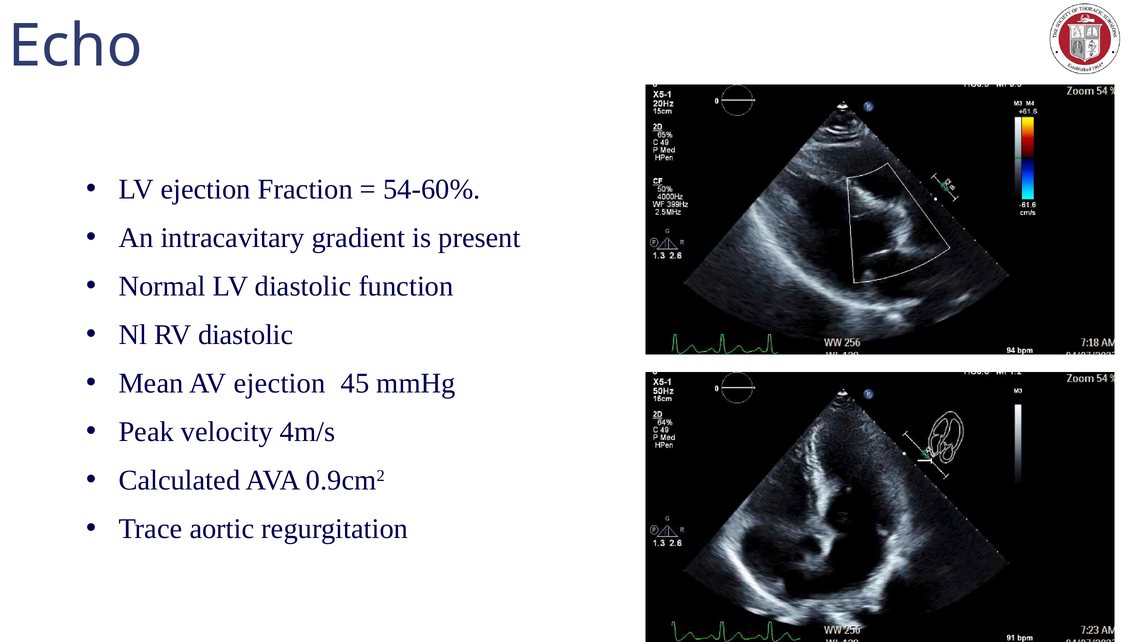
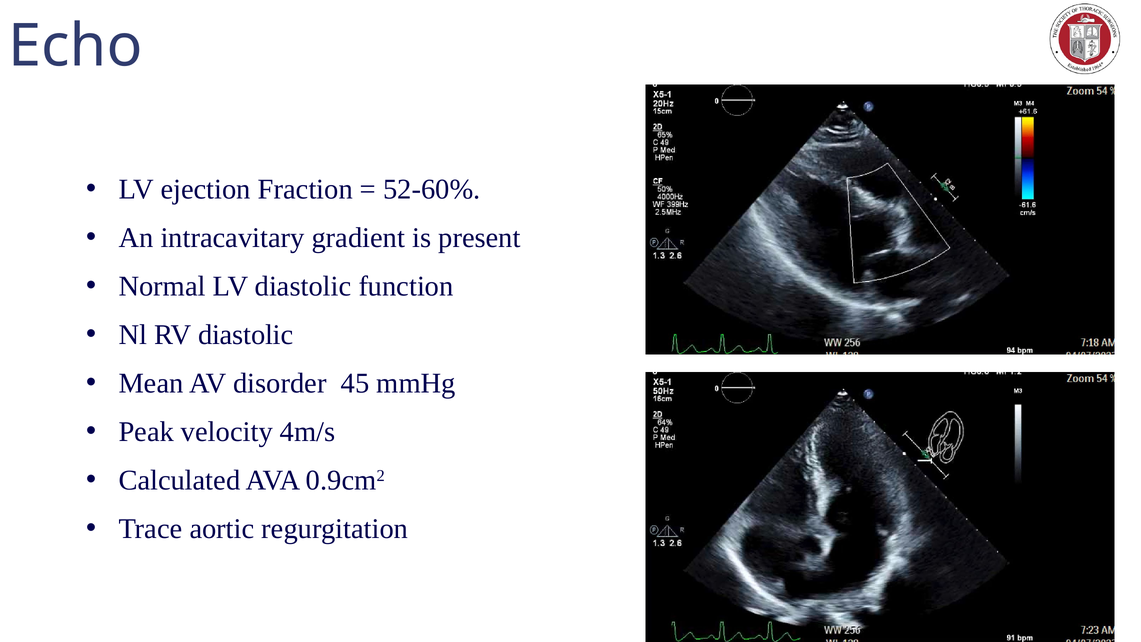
54-60%: 54-60% -> 52-60%
AV ejection: ejection -> disorder
